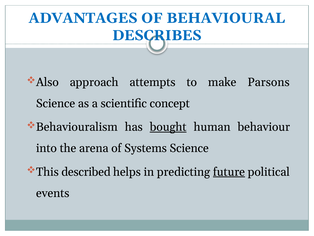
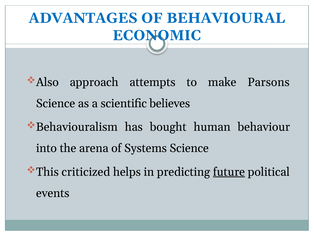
DESCRIBES: DESCRIBES -> ECONOMIC
concept: concept -> believes
bought underline: present -> none
described: described -> criticized
